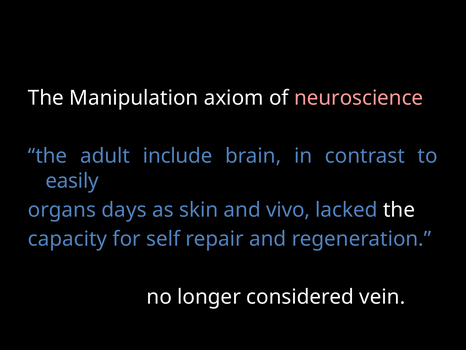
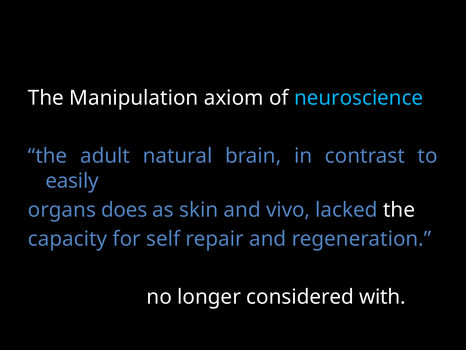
neuroscience colour: pink -> light blue
include: include -> natural
days: days -> does
vein: vein -> with
